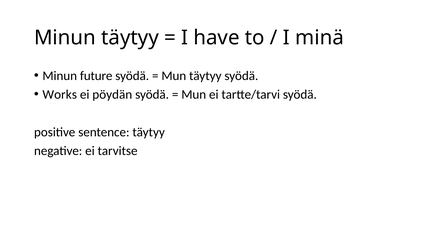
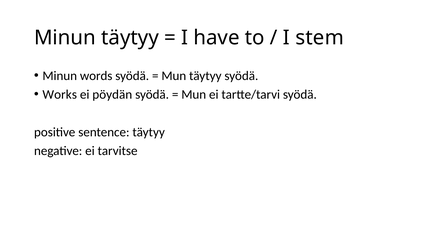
minä: minä -> stem
future: future -> words
